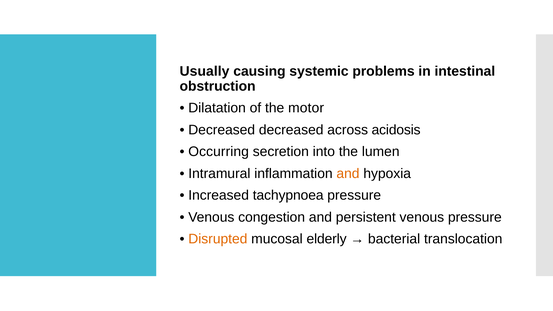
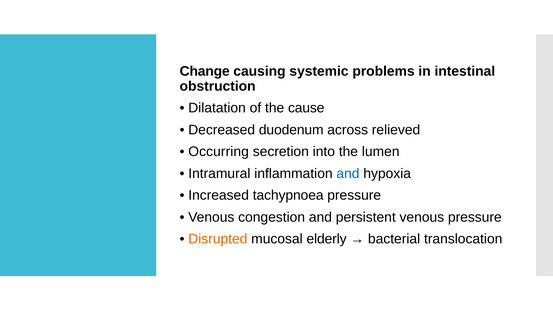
Usually: Usually -> Change
motor: motor -> cause
Decreased decreased: decreased -> duodenum
acidosis: acidosis -> relieved
and at (348, 174) colour: orange -> blue
